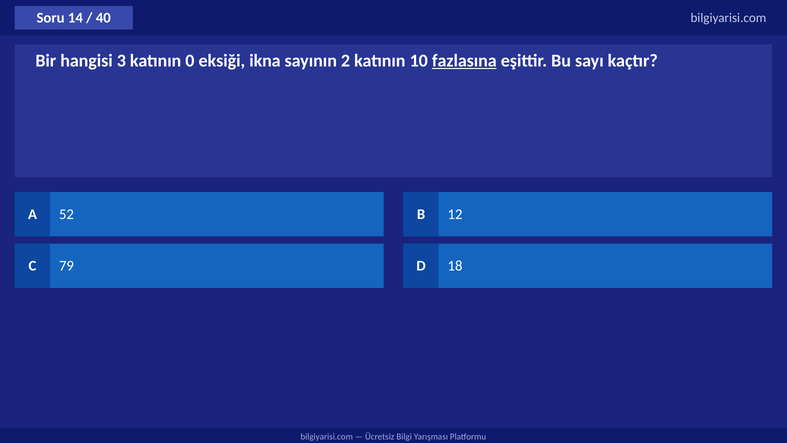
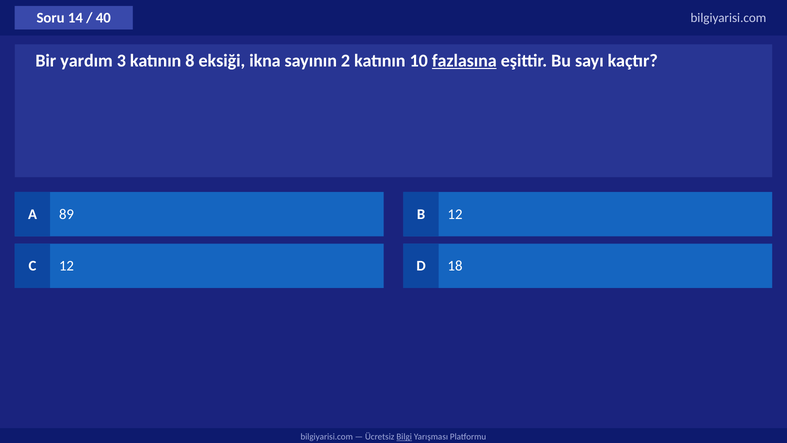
hangisi: hangisi -> yardım
0: 0 -> 8
52: 52 -> 89
C 79: 79 -> 12
Bilgi underline: none -> present
